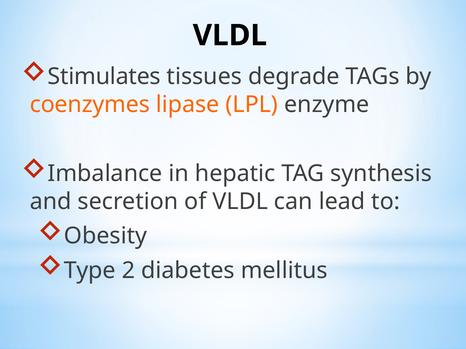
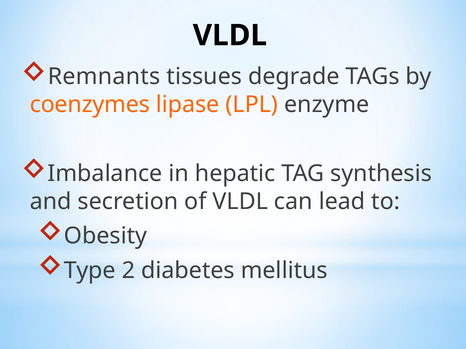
Stimulates: Stimulates -> Remnants
